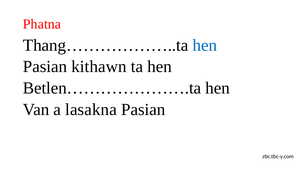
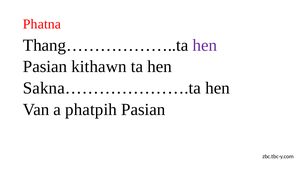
hen at (205, 45) colour: blue -> purple
Betlen………………….ta: Betlen………………….ta -> Sakna………………….ta
lasakna: lasakna -> phatpih
